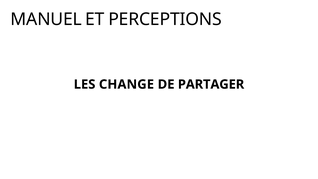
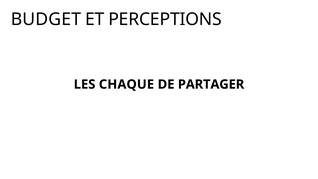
MANUEL: MANUEL -> BUDGET
CHANGE: CHANGE -> CHAQUE
